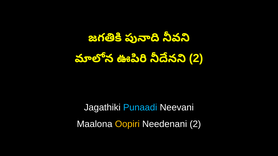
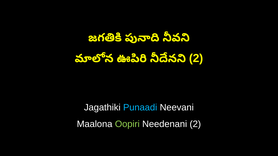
Oopiri colour: yellow -> light green
